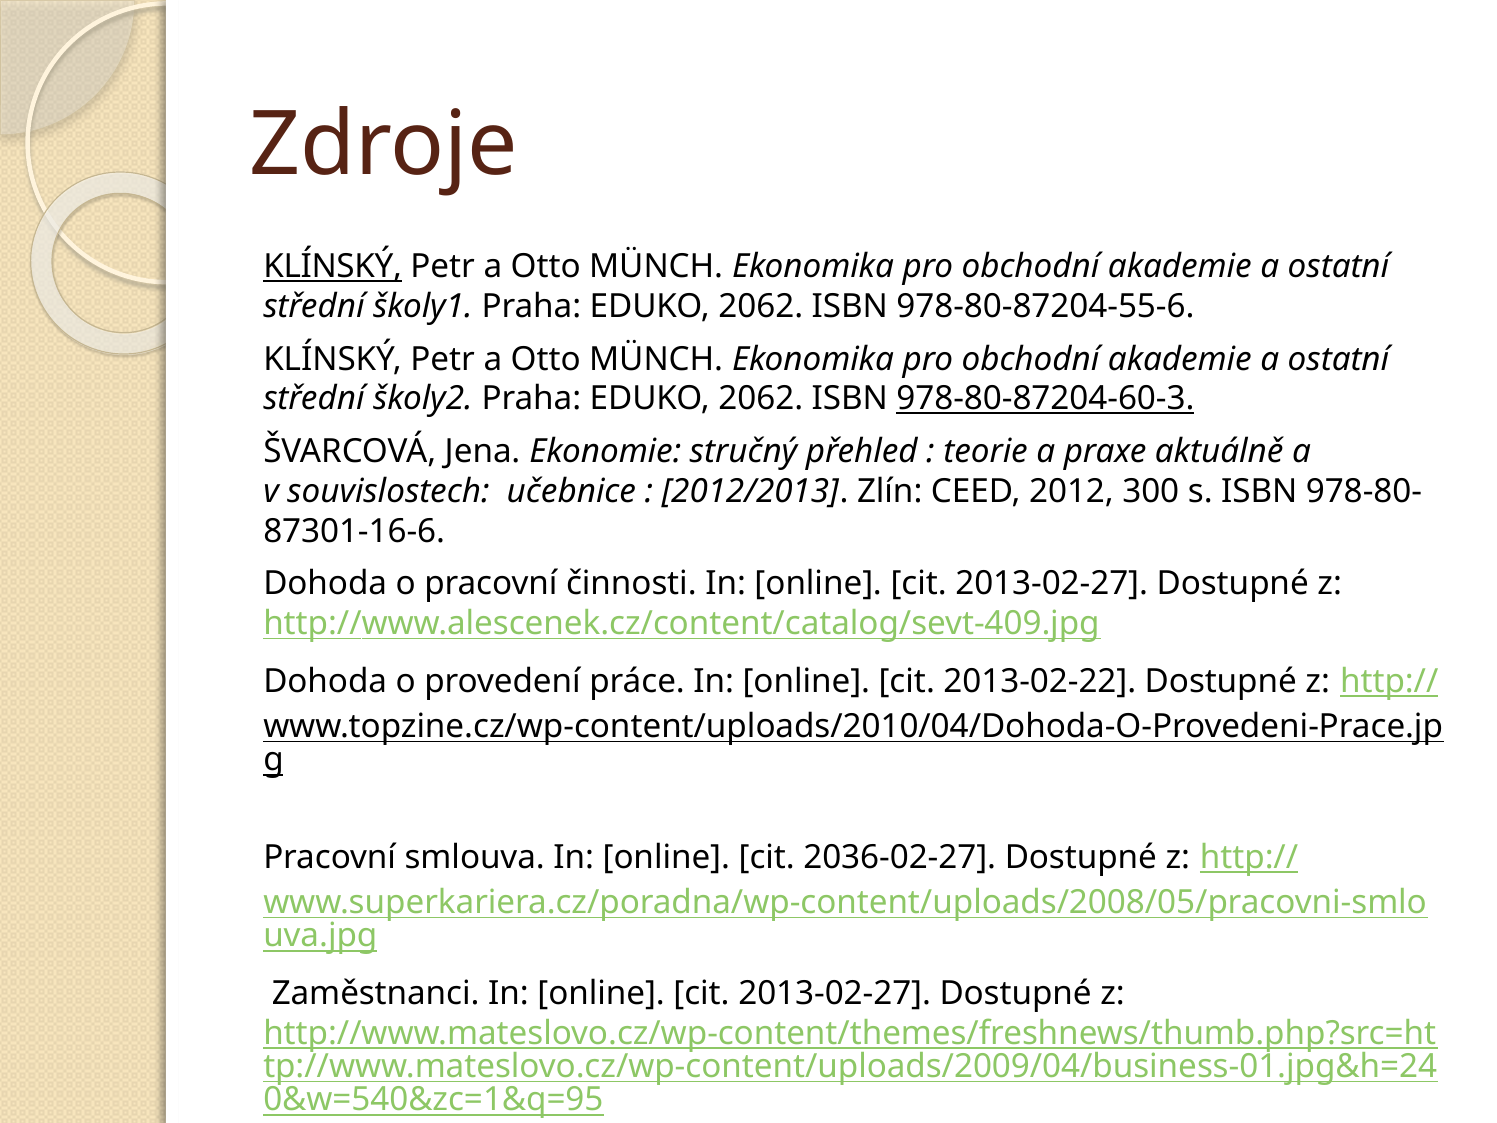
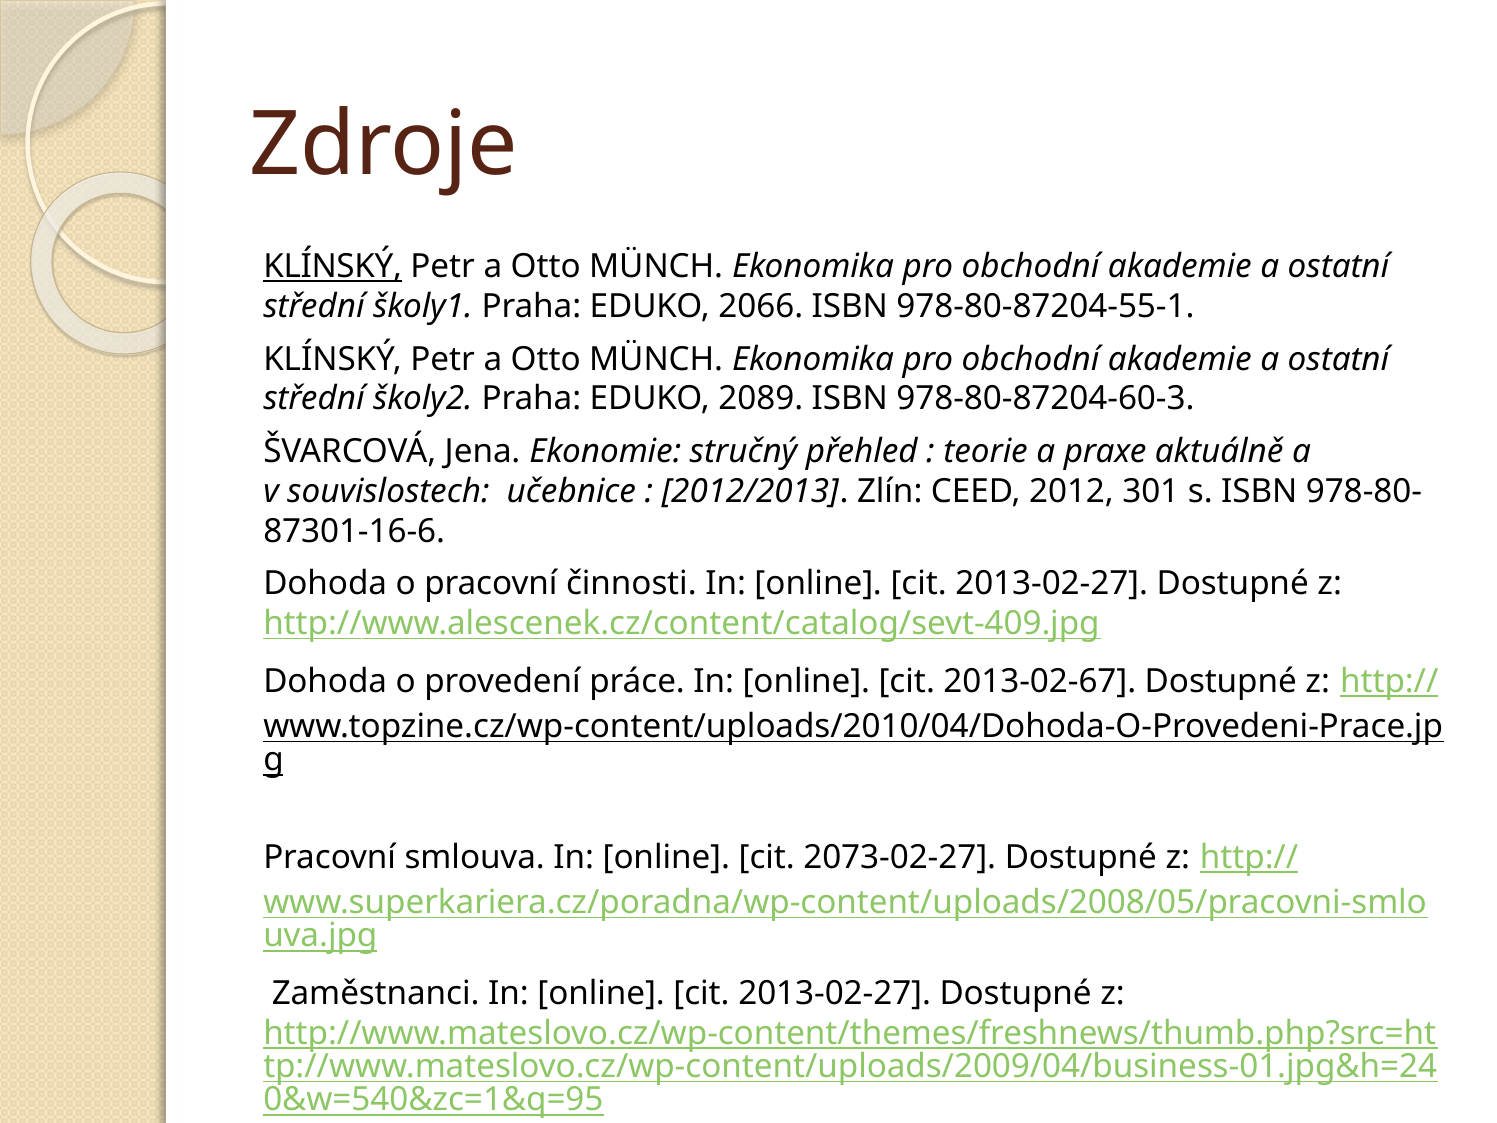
školy1 Praha EDUKO 2062: 2062 -> 2066
978-80-87204-55-6: 978-80-87204-55-6 -> 978-80-87204-55-1
školy2 Praha EDUKO 2062: 2062 -> 2089
978-80-87204-60-3 underline: present -> none
300: 300 -> 301
2013-02-22: 2013-02-22 -> 2013-02-67
2036-02-27: 2036-02-27 -> 2073-02-27
